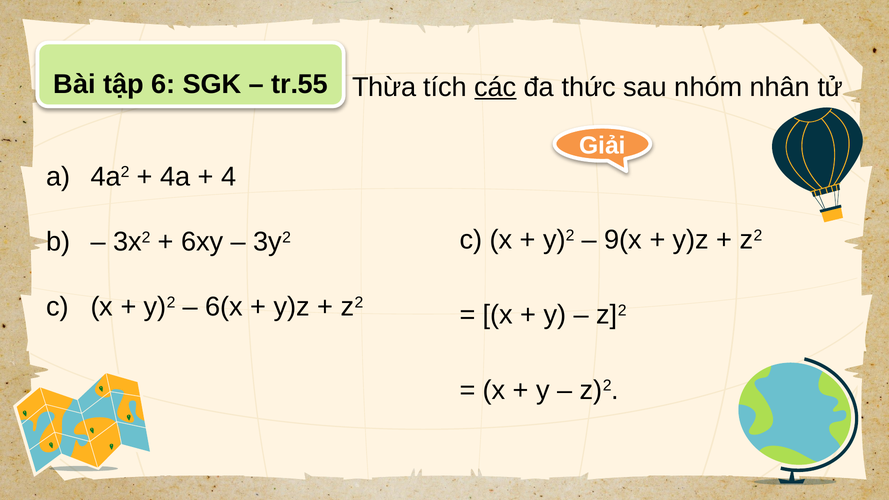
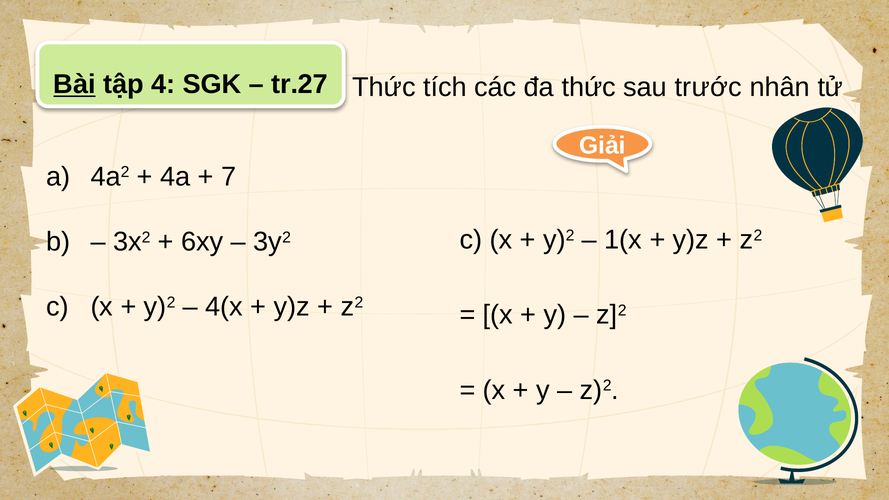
Bài underline: none -> present
6: 6 -> 4
tr.55: tr.55 -> tr.27
Thừa at (384, 87): Thừa -> Thức
các underline: present -> none
nhóm: nhóm -> trước
4: 4 -> 7
9(x: 9(x -> 1(x
6(x: 6(x -> 4(x
